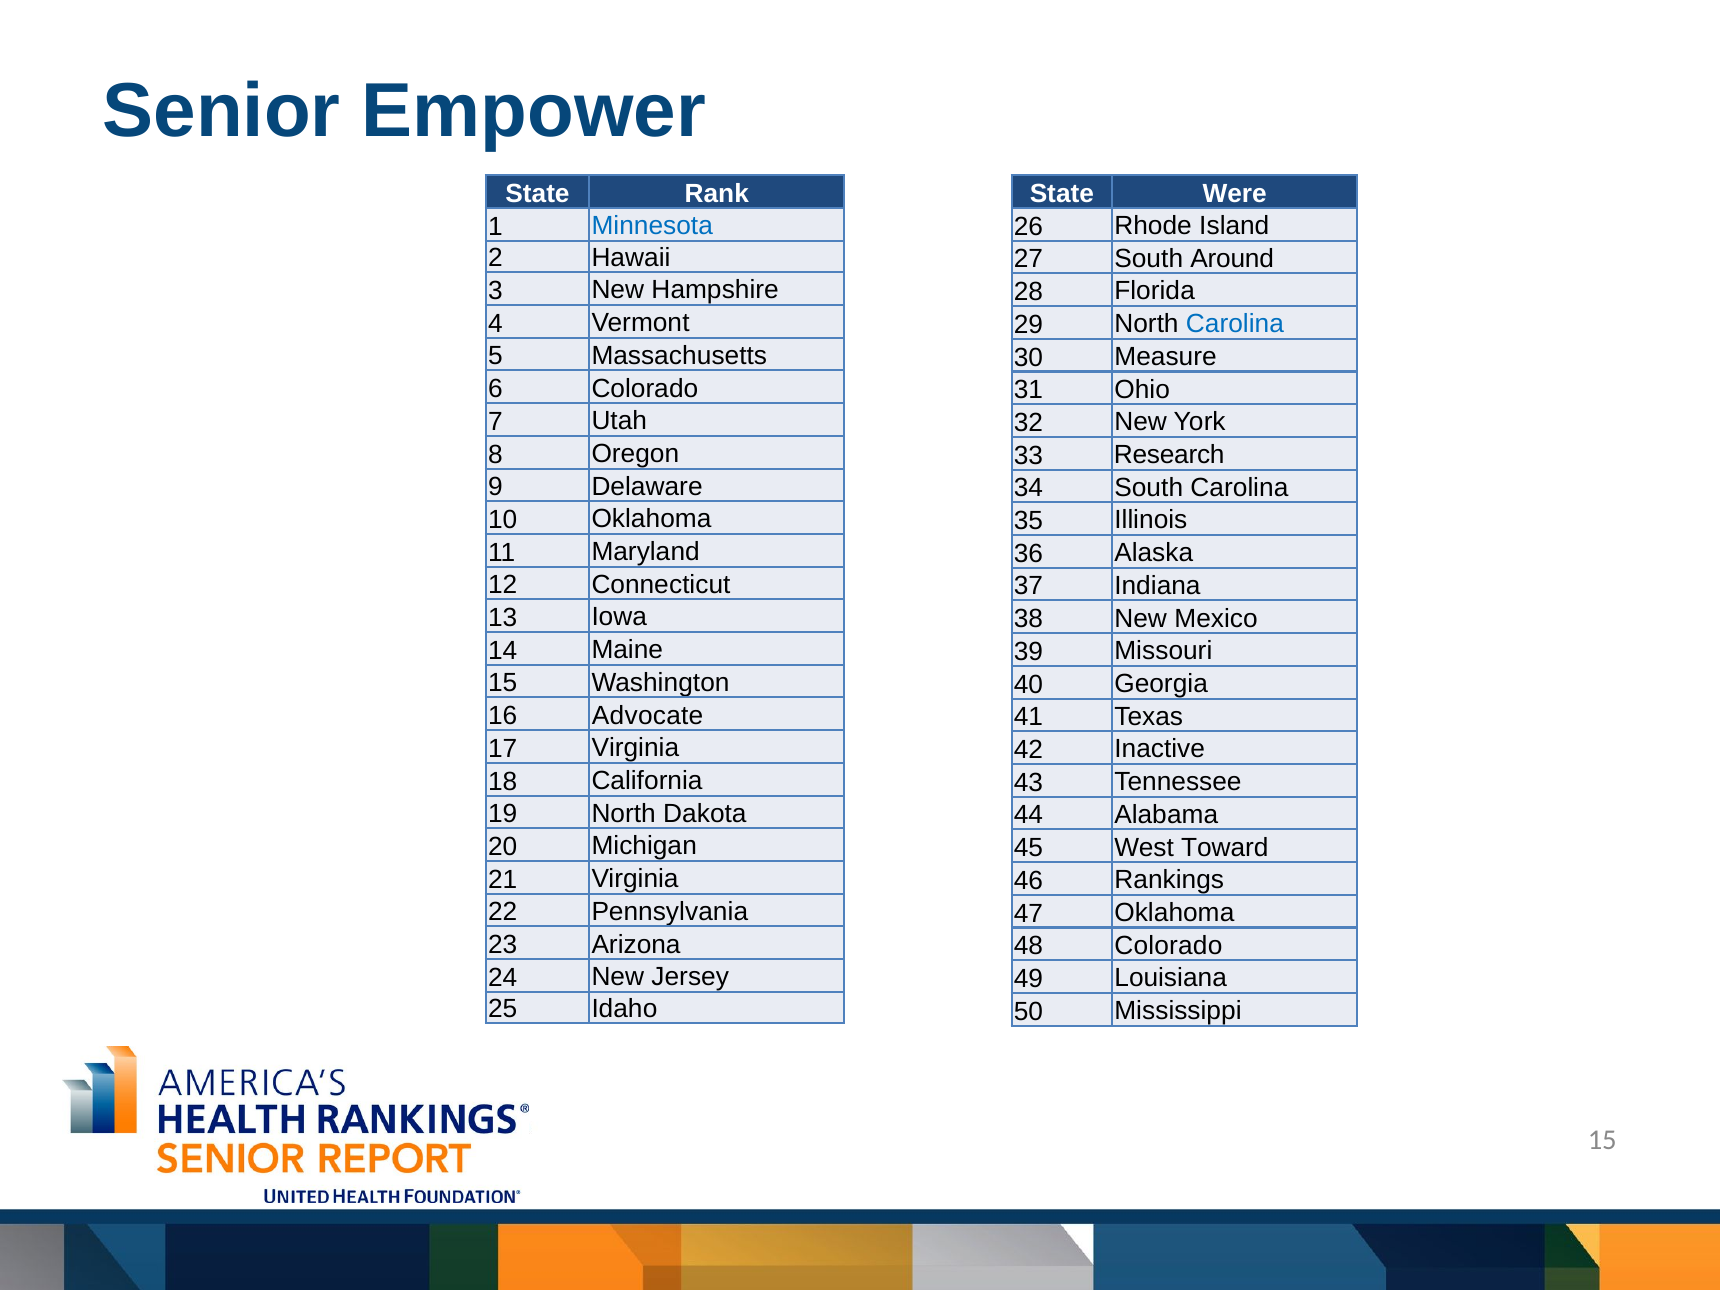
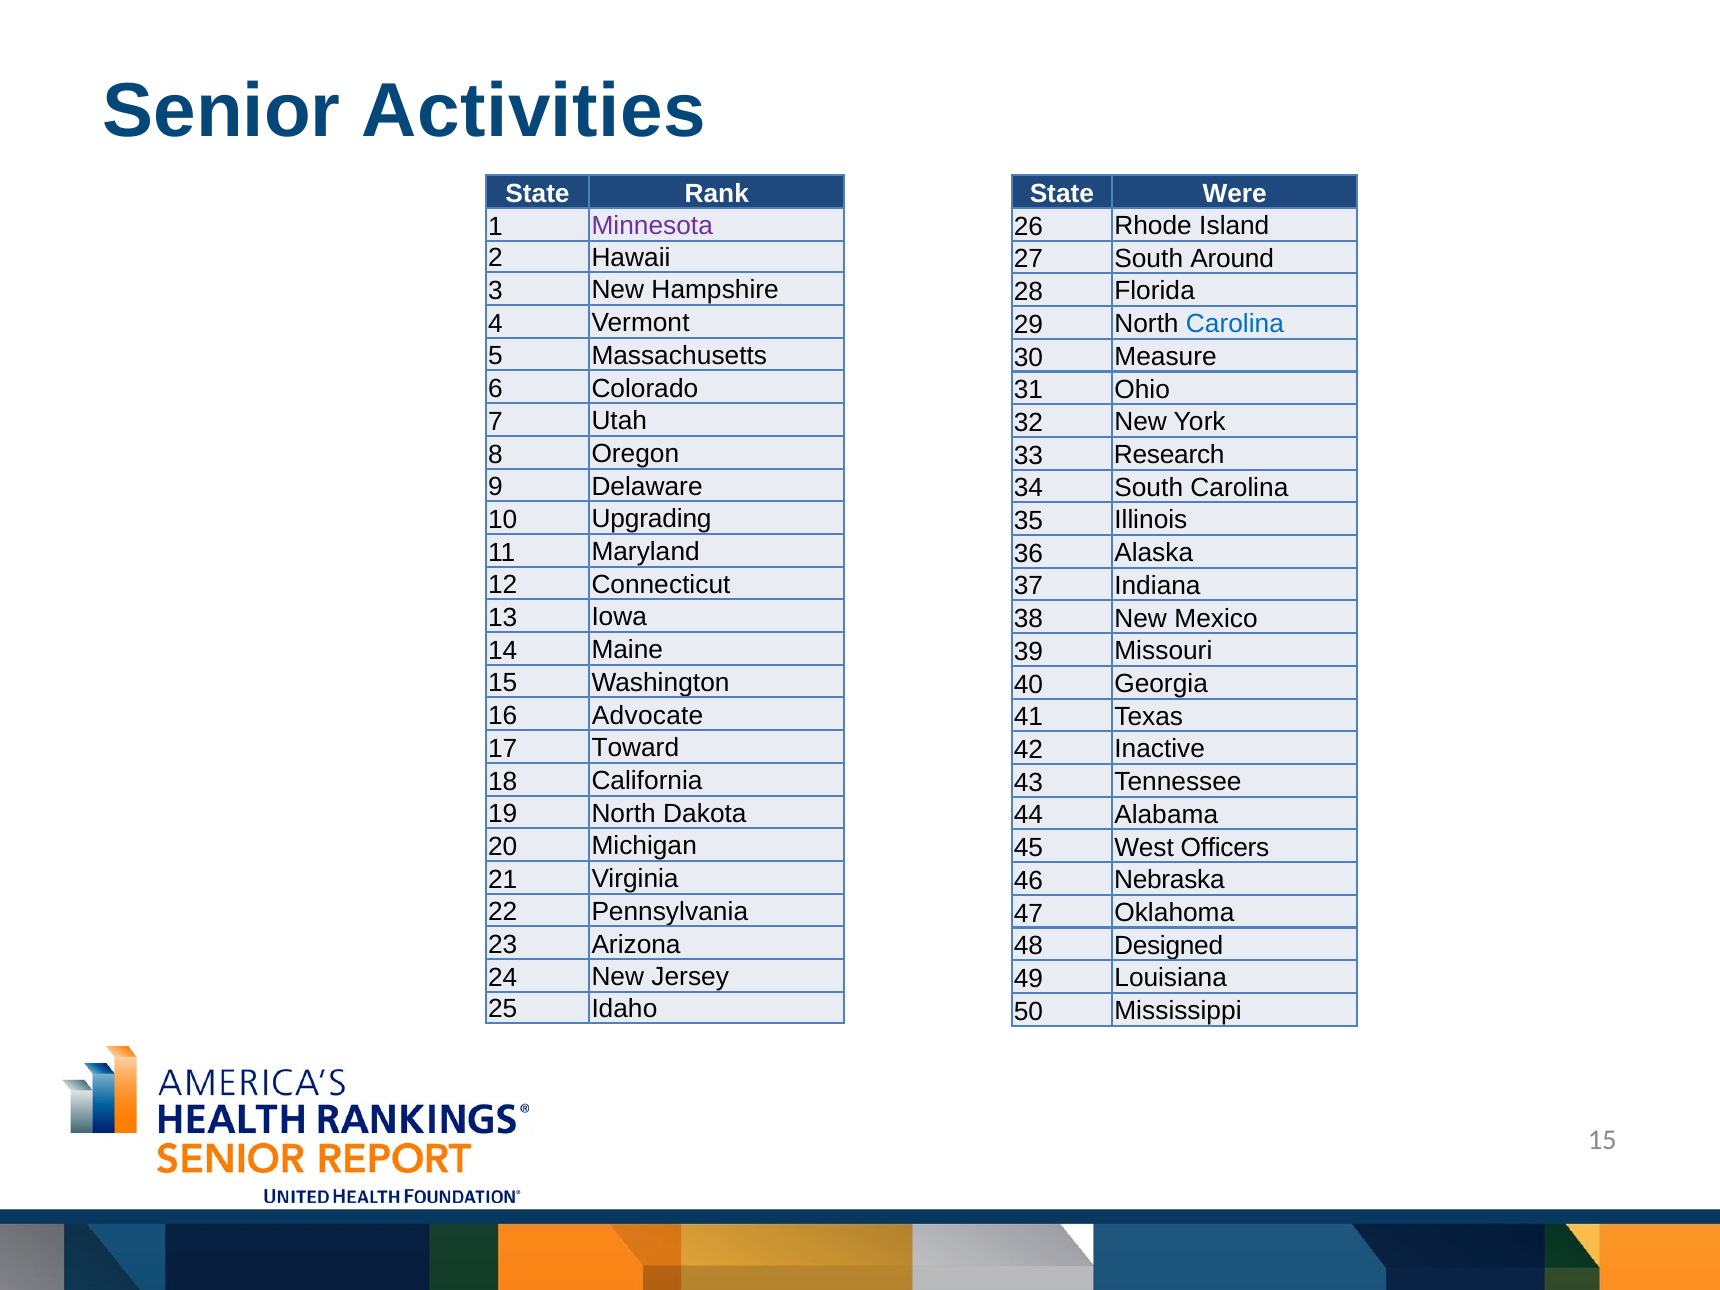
Empower: Empower -> Activities
Minnesota colour: blue -> purple
10 Oklahoma: Oklahoma -> Upgrading
17 Virginia: Virginia -> Toward
Toward: Toward -> Officers
Rankings: Rankings -> Nebraska
48 Colorado: Colorado -> Designed
